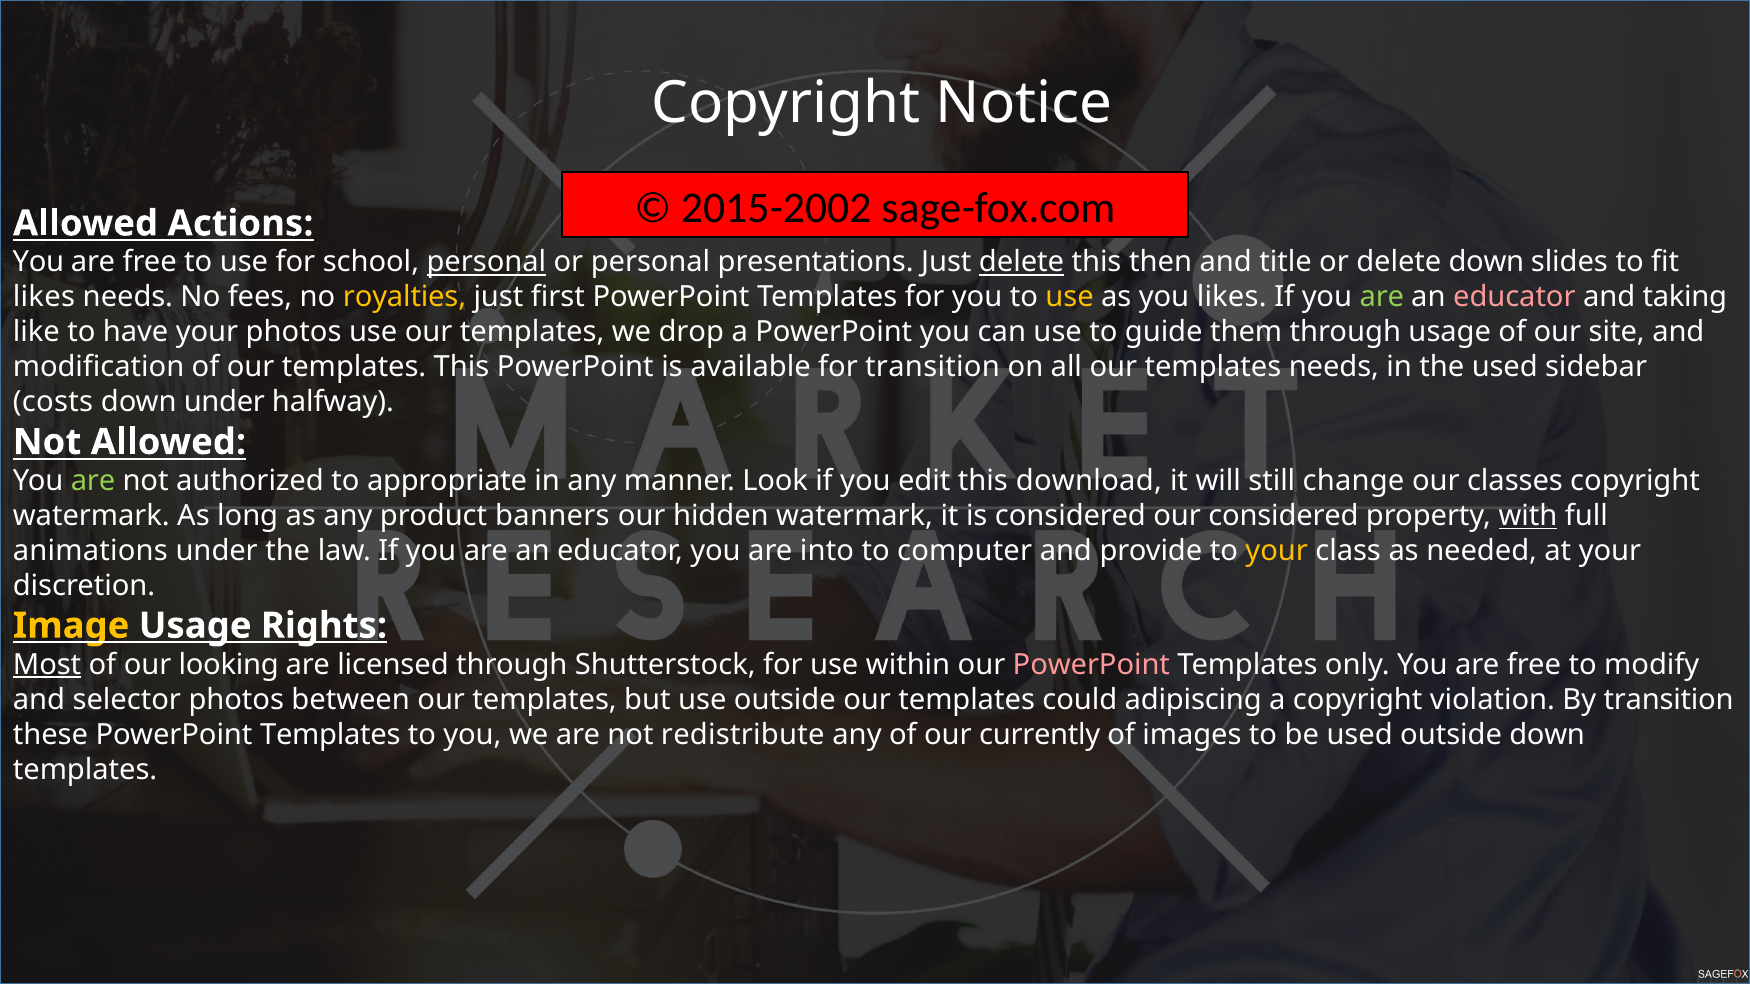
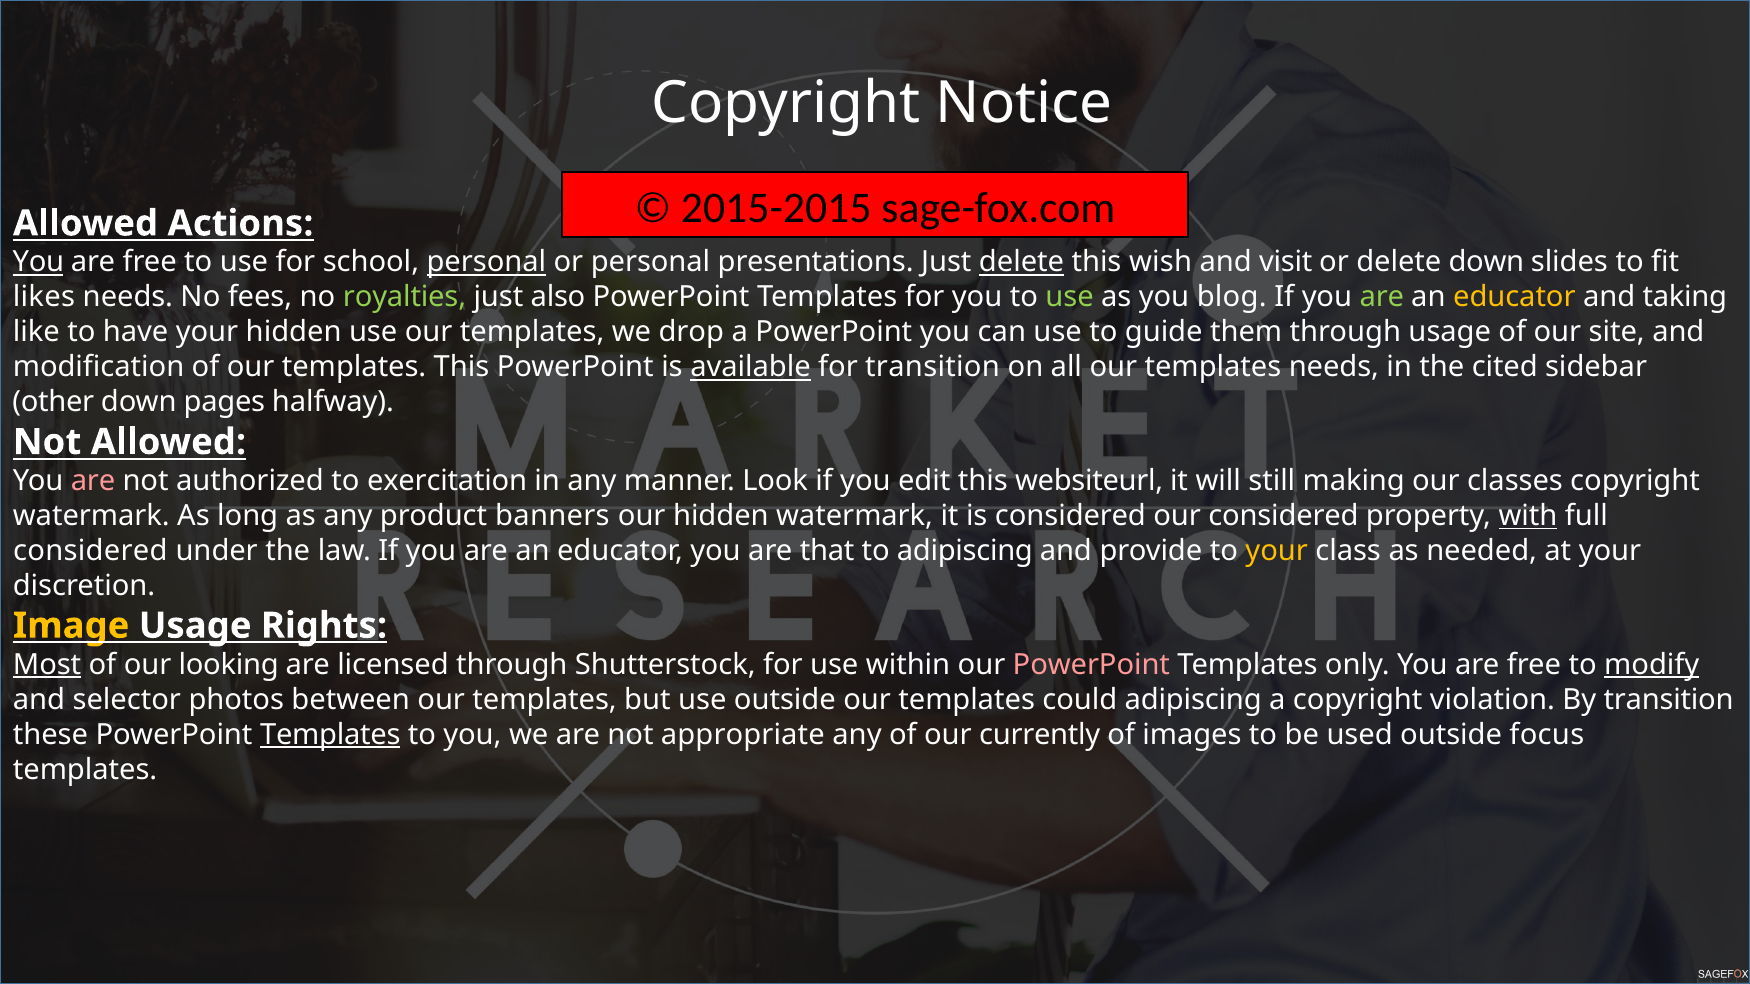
2015-2002: 2015-2002 -> 2015-2015
You at (38, 262) underline: none -> present
then: then -> wish
title: title -> visit
royalties colour: yellow -> light green
first: first -> also
use at (1070, 297) colour: yellow -> light green
you likes: likes -> blog
educator at (1514, 297) colour: pink -> yellow
your photos: photos -> hidden
available underline: none -> present
the used: used -> cited
costs: costs -> other
down under: under -> pages
are at (93, 481) colour: light green -> pink
appropriate: appropriate -> exercitation
download: download -> websiteurl
change: change -> making
animations at (90, 551): animations -> considered
into: into -> that
to computer: computer -> adipiscing
modify underline: none -> present
Templates at (330, 735) underline: none -> present
redistribute: redistribute -> appropriate
outside down: down -> focus
